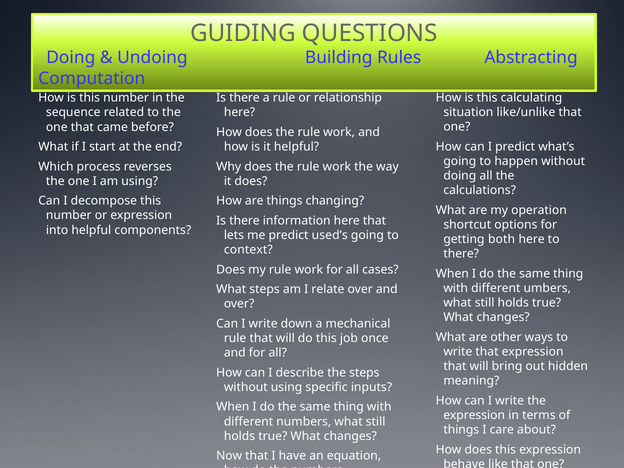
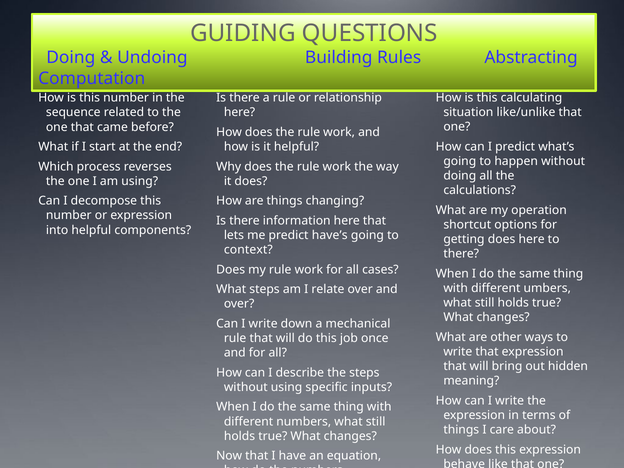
used’s: used’s -> have’s
getting both: both -> does
